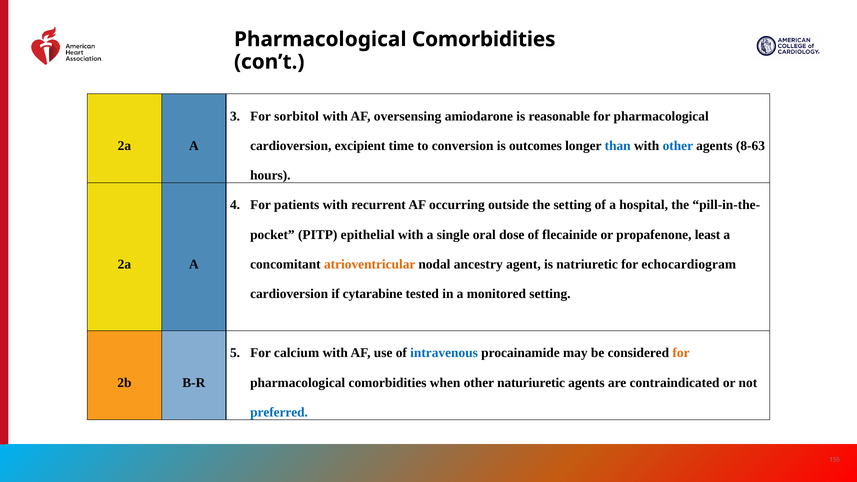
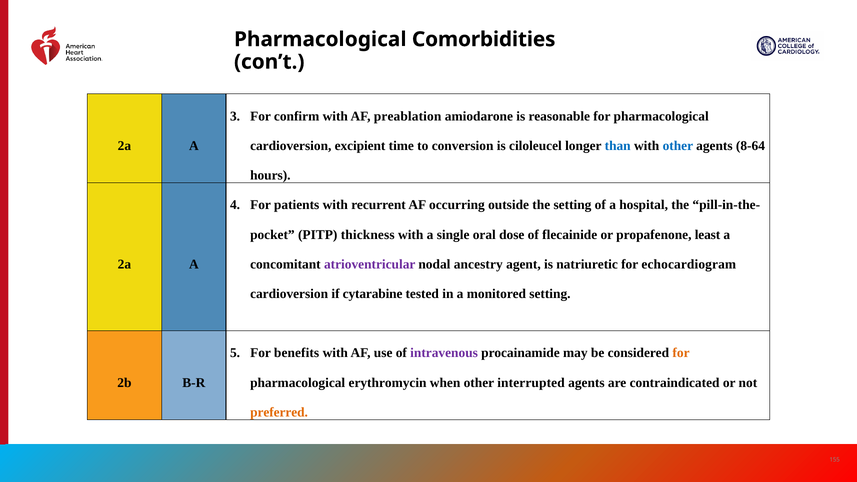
sorbitol: sorbitol -> confirm
oversensing: oversensing -> preablation
outcomes: outcomes -> ciloleucel
8-63: 8-63 -> 8-64
epithelial: epithelial -> thickness
atrioventricular colour: orange -> purple
calcium: calcium -> benefits
intravenous colour: blue -> purple
comorbidities at (388, 383): comorbidities -> erythromycin
naturiuretic: naturiuretic -> interrupted
preferred colour: blue -> orange
